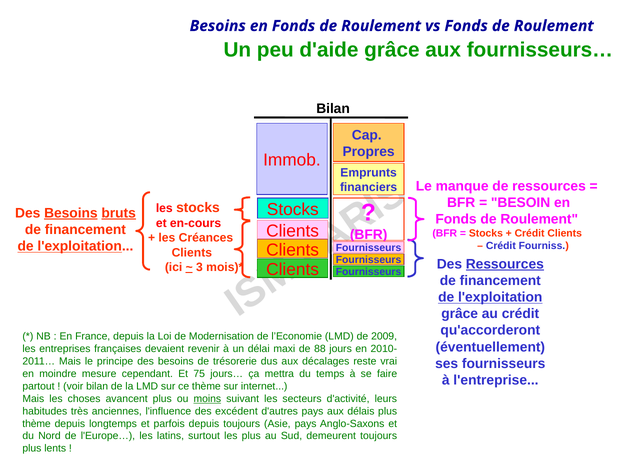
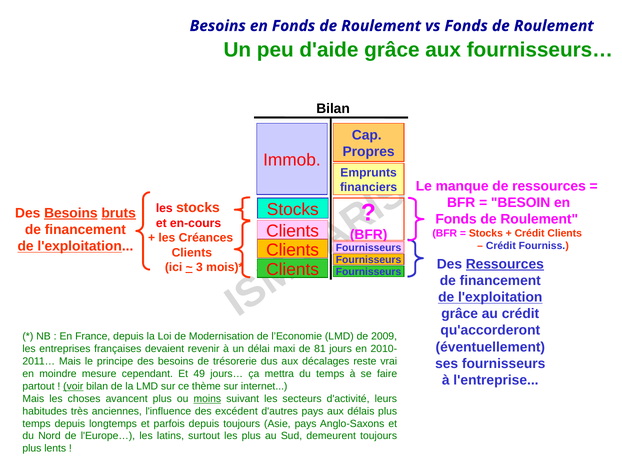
88: 88 -> 81
75: 75 -> 49
voir underline: none -> present
thème at (37, 423): thème -> temps
